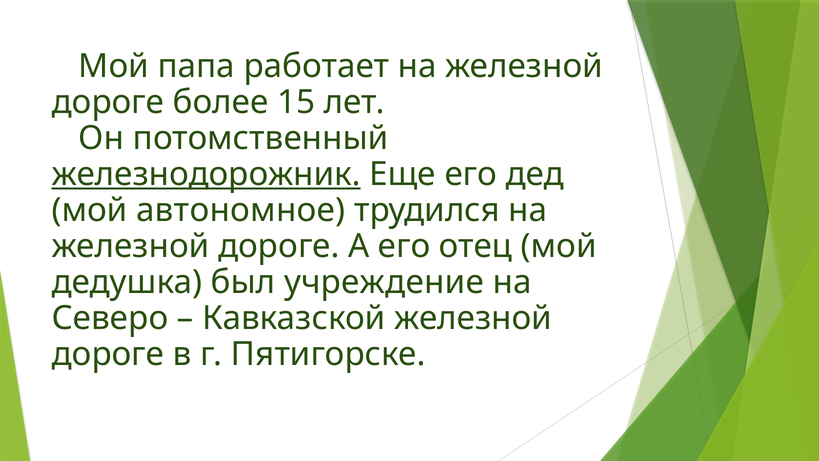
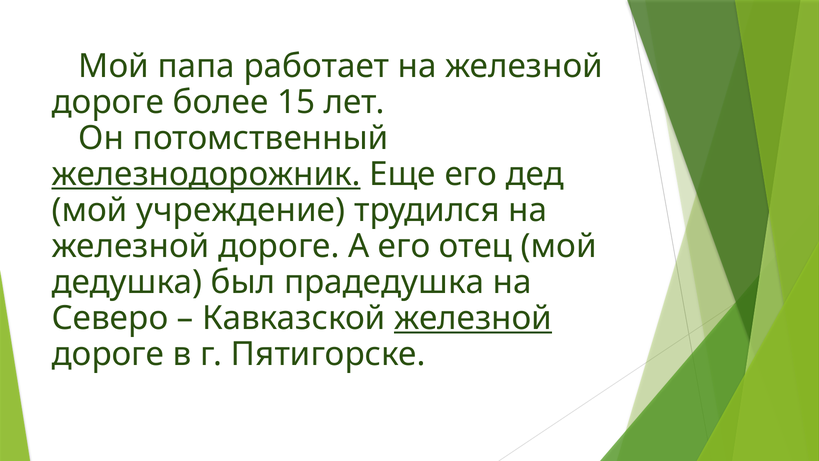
автономное: автономное -> учреждение
учреждение: учреждение -> прадедушка
железной at (473, 318) underline: none -> present
